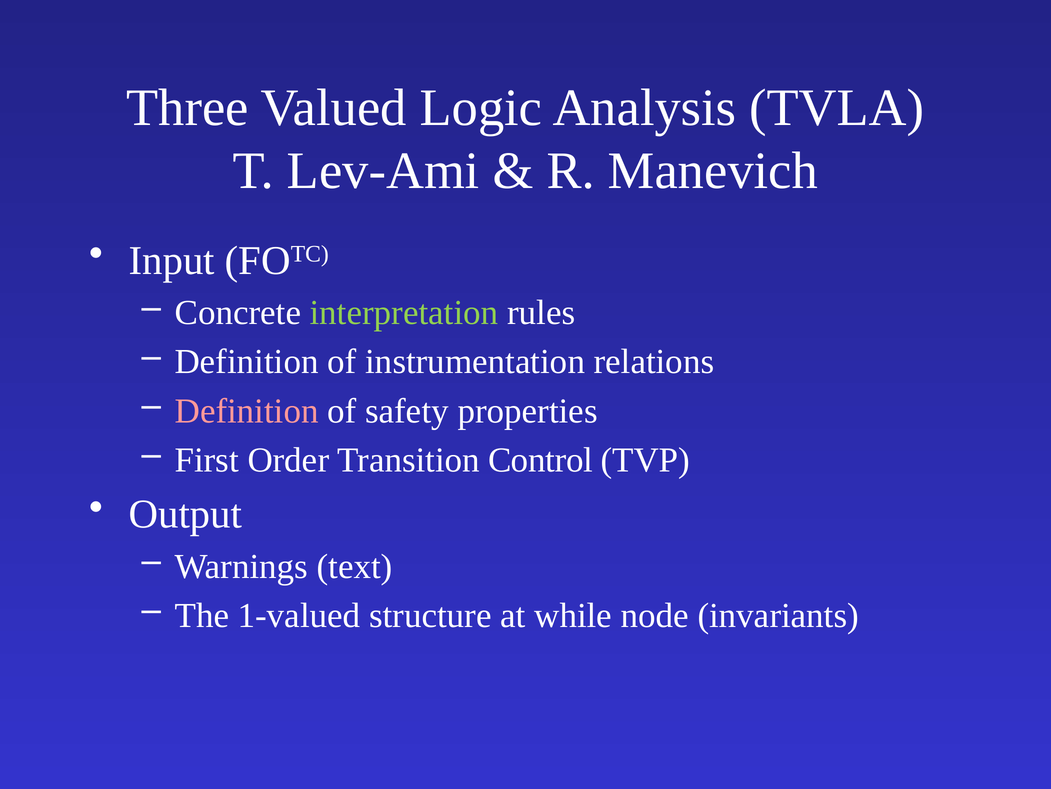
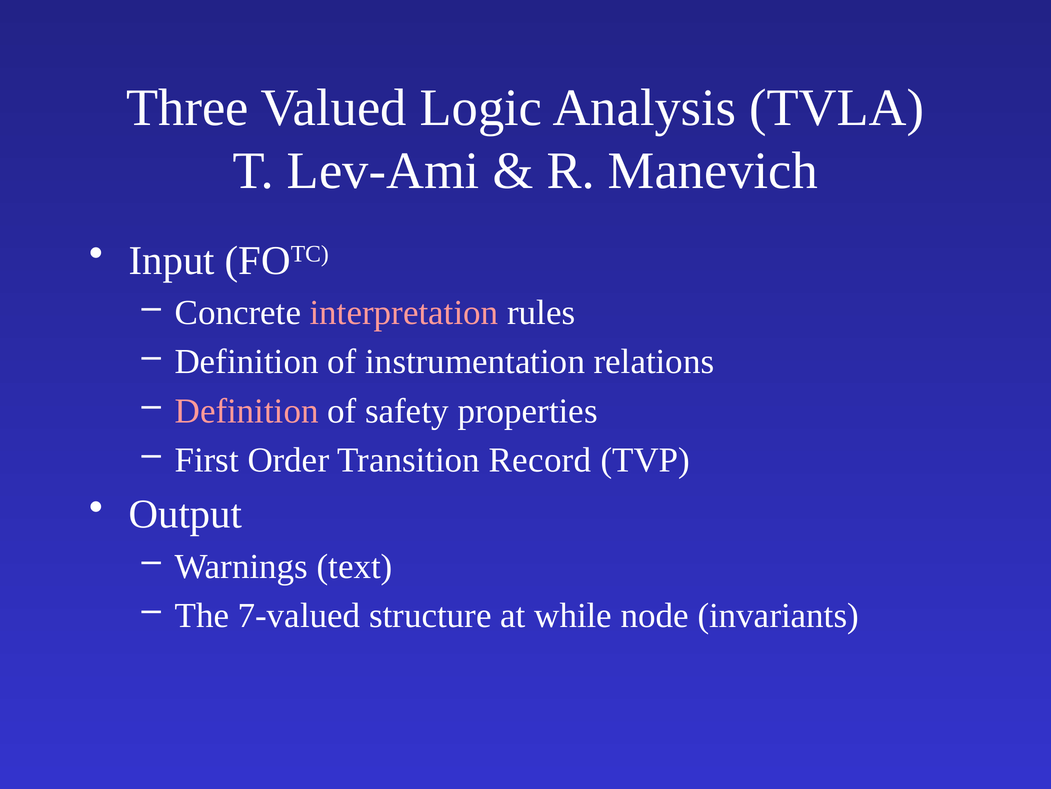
interpretation colour: light green -> pink
Control: Control -> Record
1-valued: 1-valued -> 7-valued
